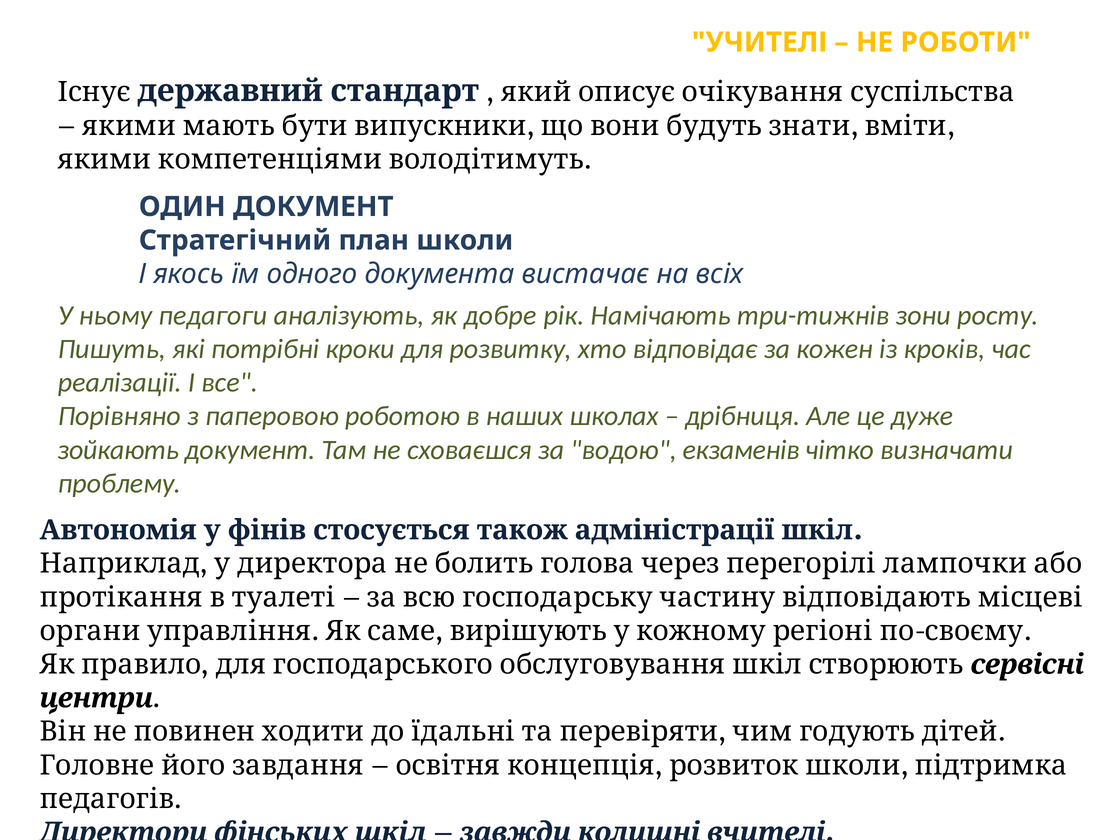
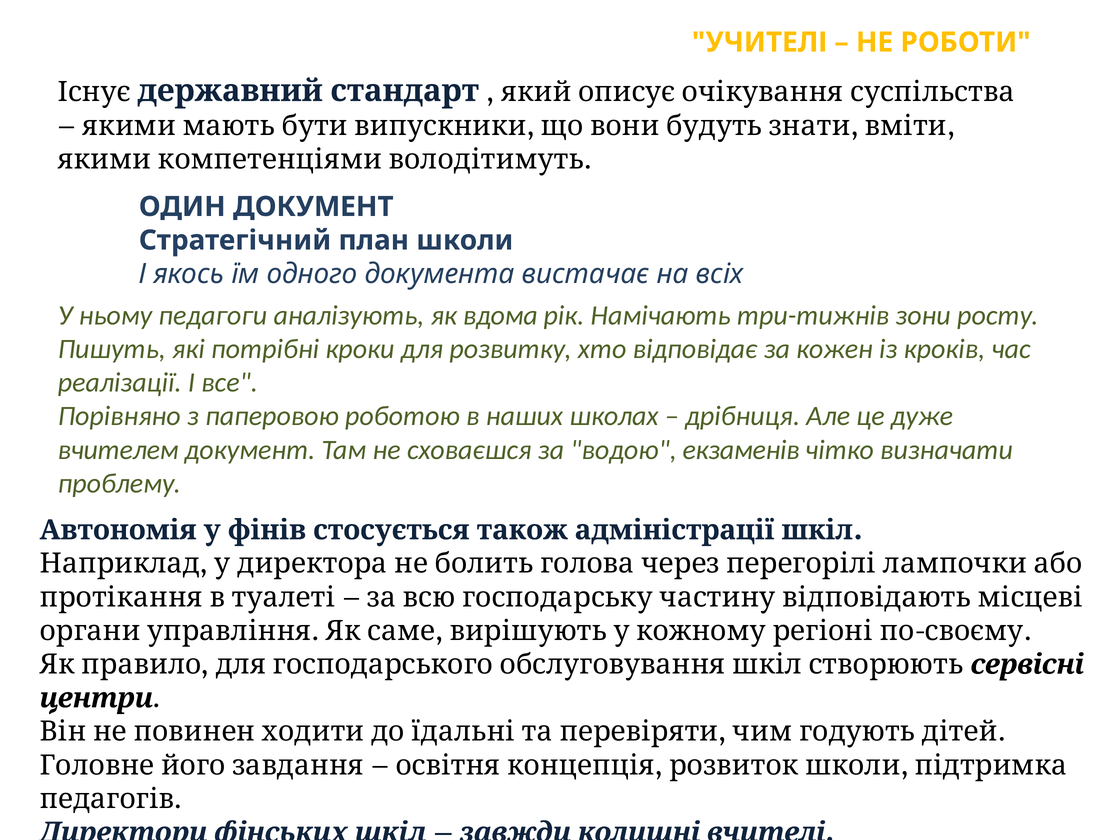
добре: добре -> вдома
зойкають: зойкають -> вчителем
